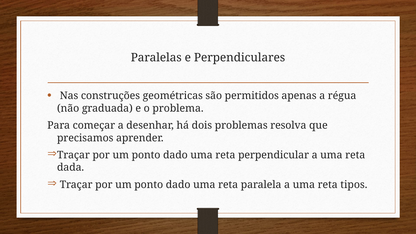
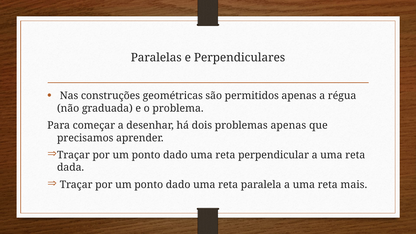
problemas resolva: resolva -> apenas
tipos: tipos -> mais
